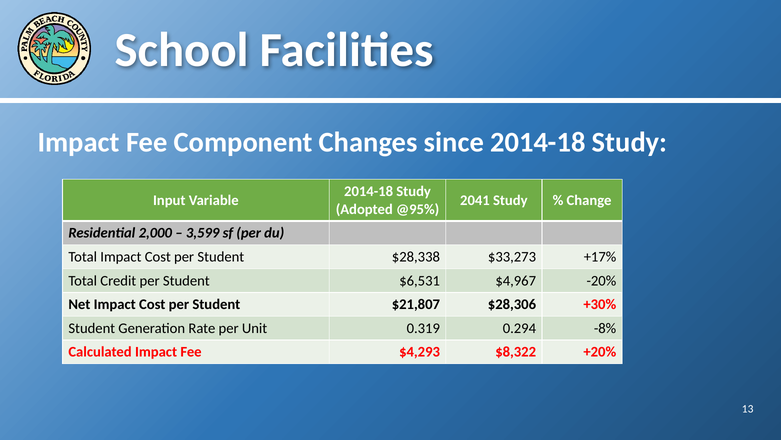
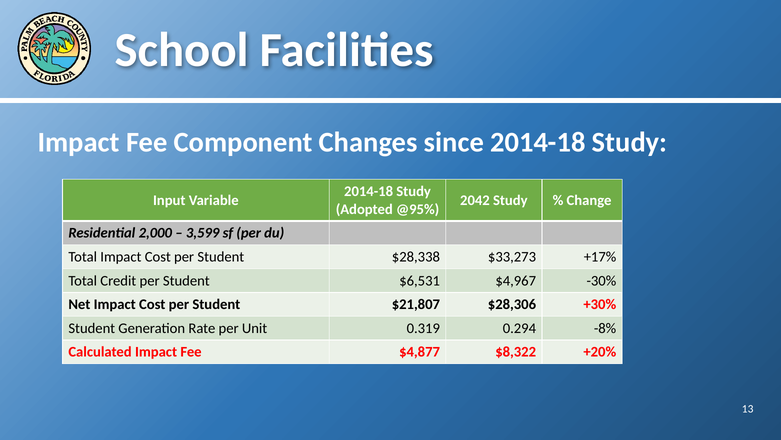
2041: 2041 -> 2042
-20%: -20% -> -30%
$4,293: $4,293 -> $4,877
